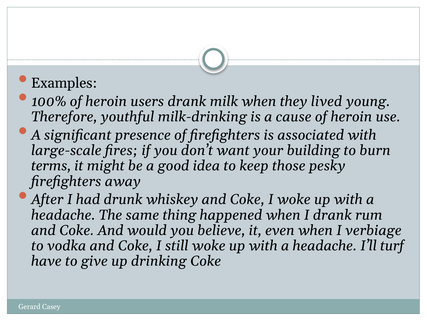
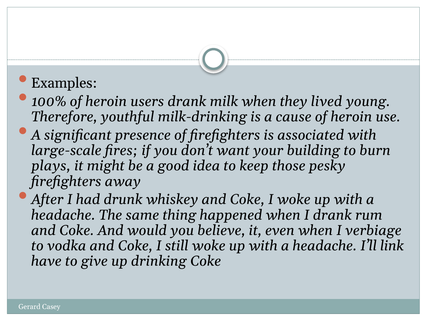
terms: terms -> plays
turf: turf -> link
